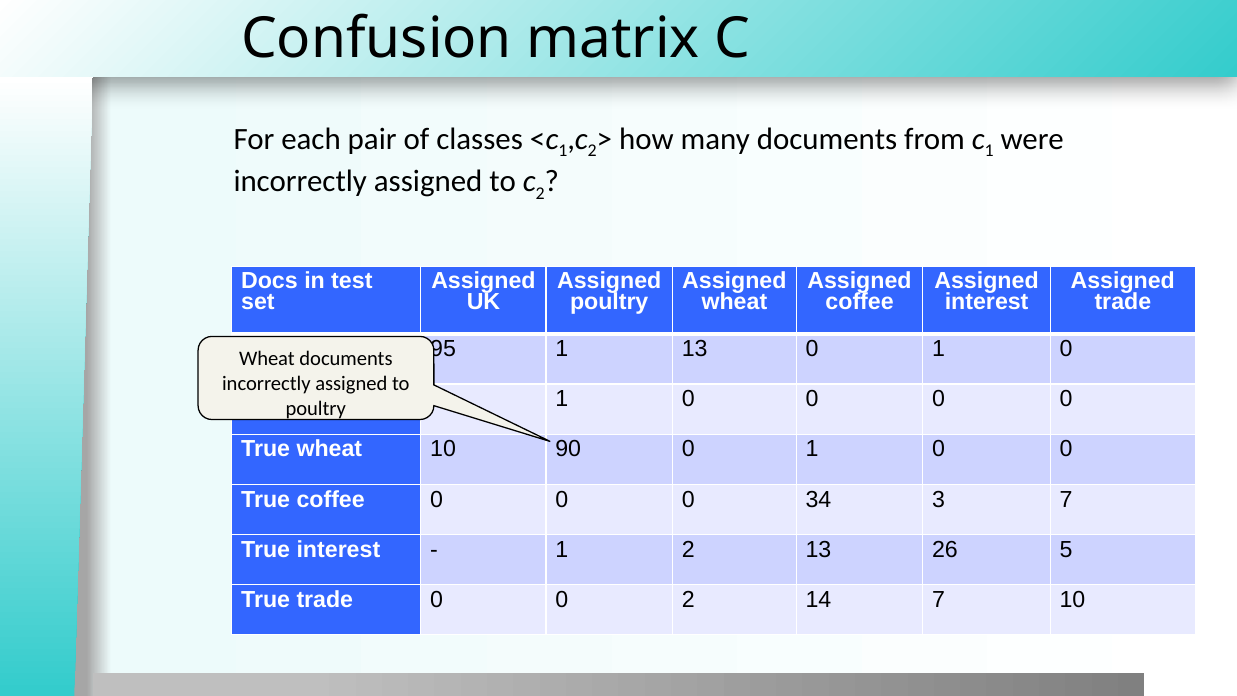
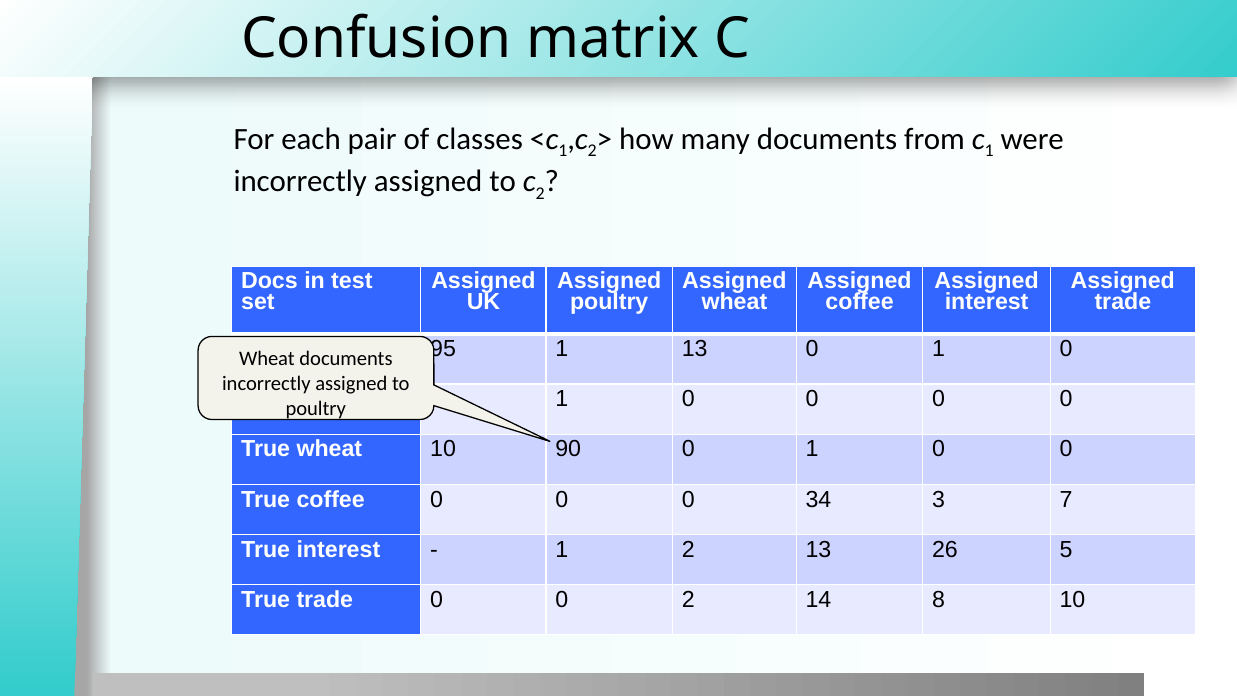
14 7: 7 -> 8
